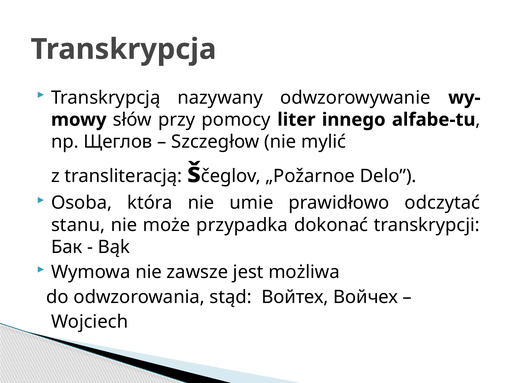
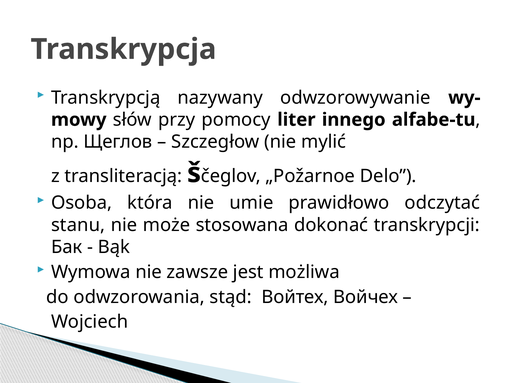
przypadka: przypadka -> stosowana
